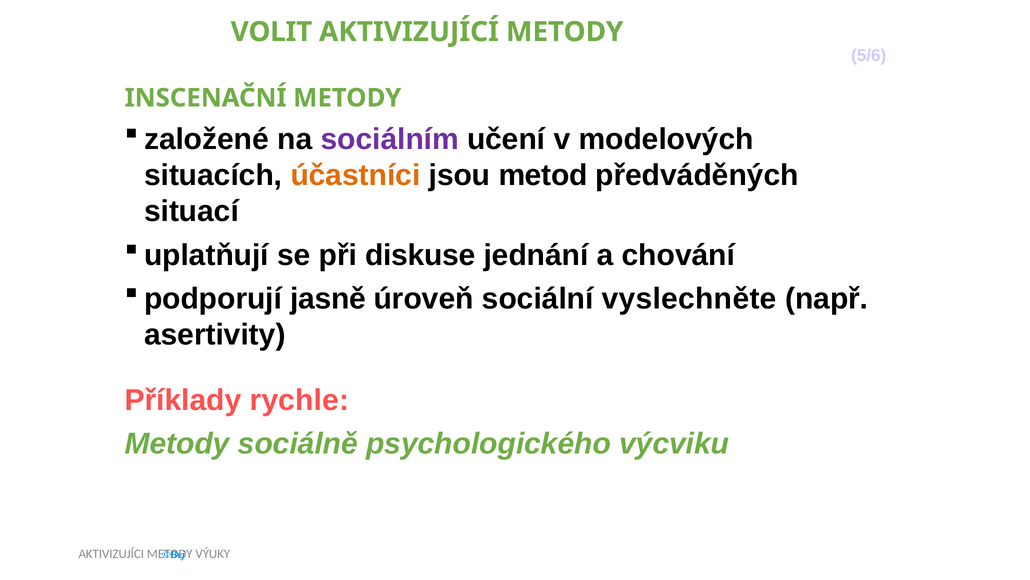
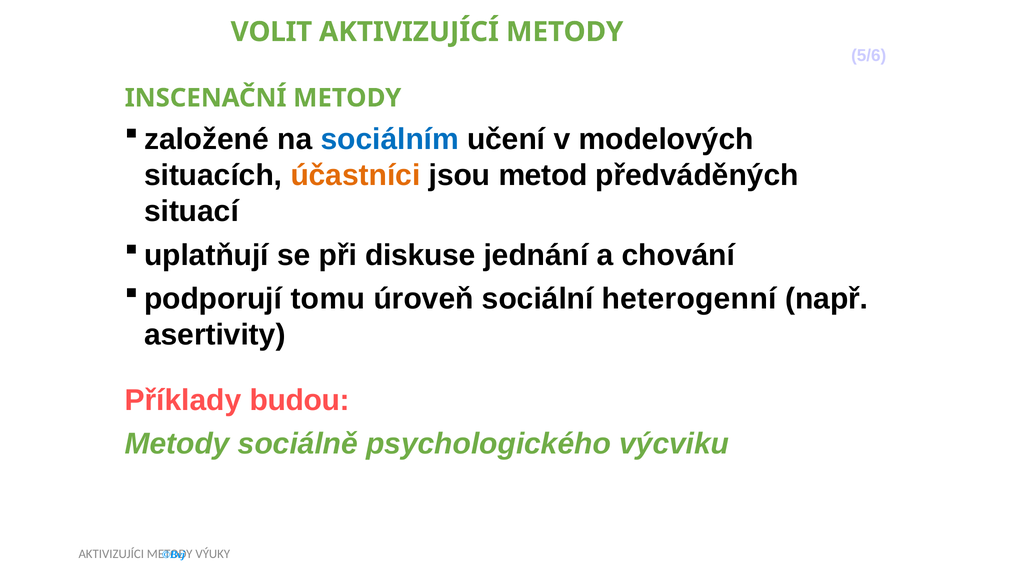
sociálním colour: purple -> blue
jasně: jasně -> tomu
vyslechněte: vyslechněte -> heterogenní
rychle: rychle -> budou
